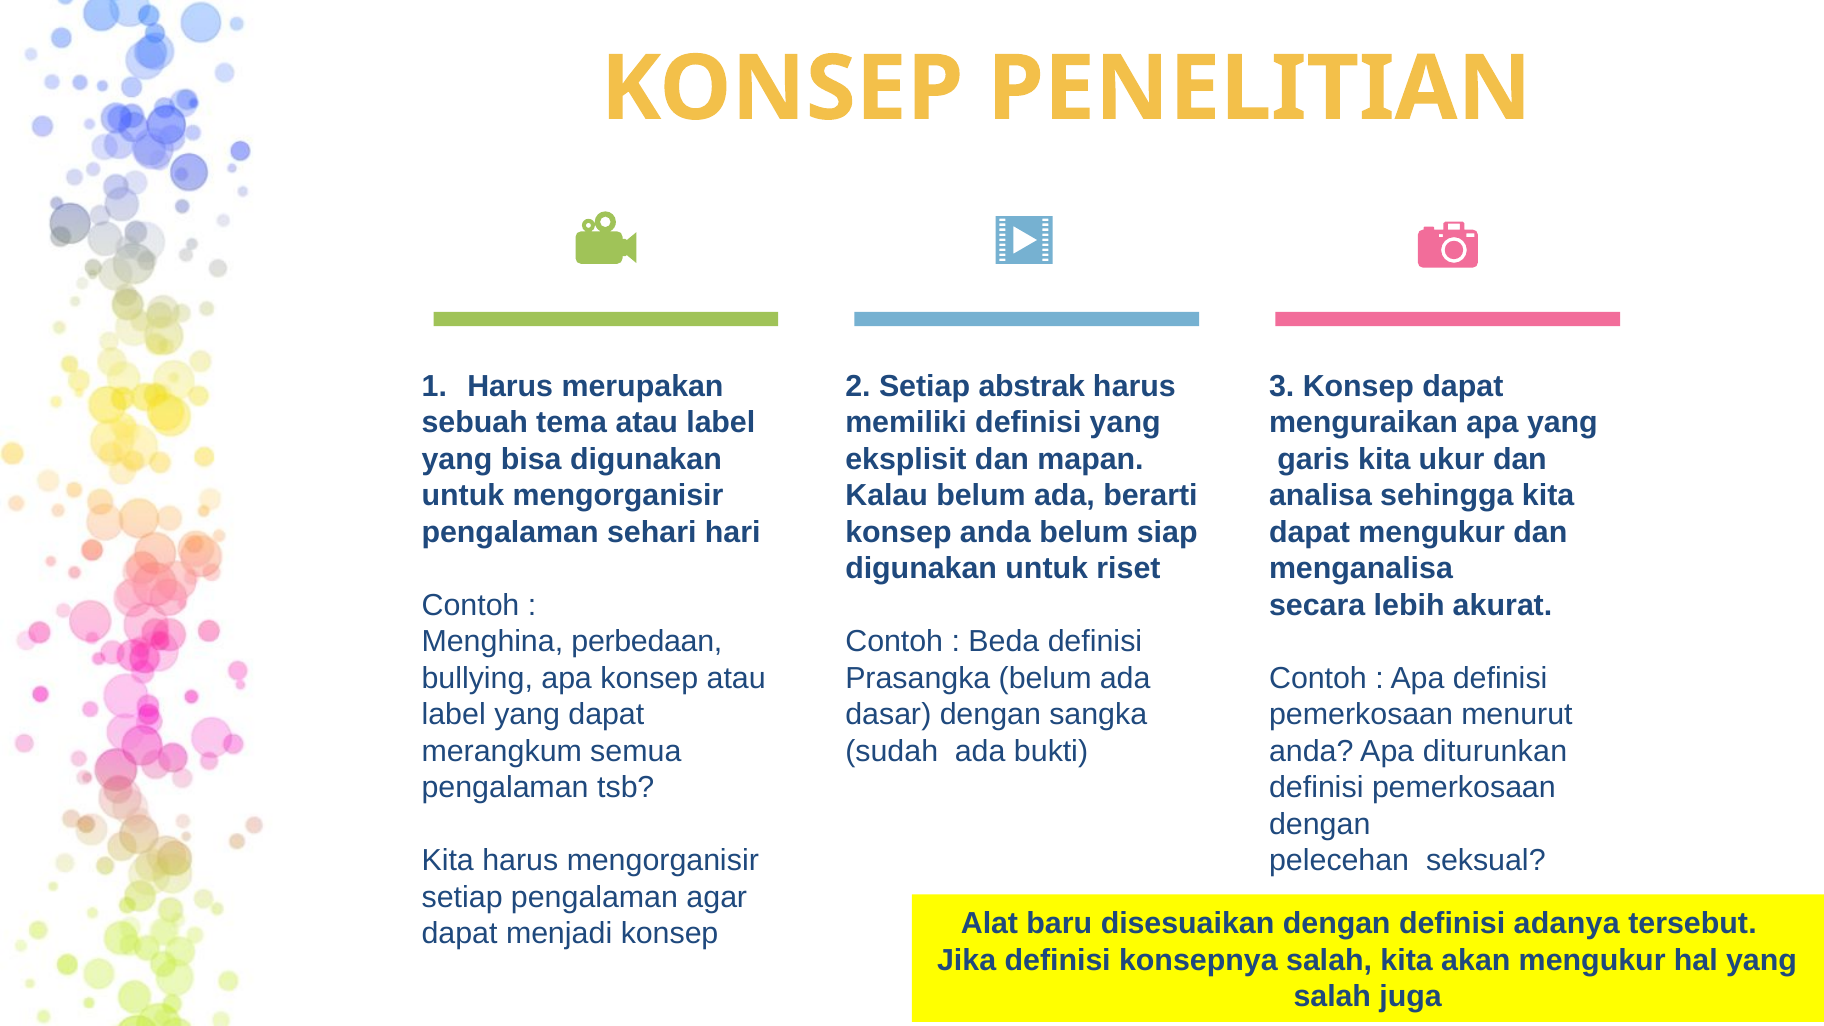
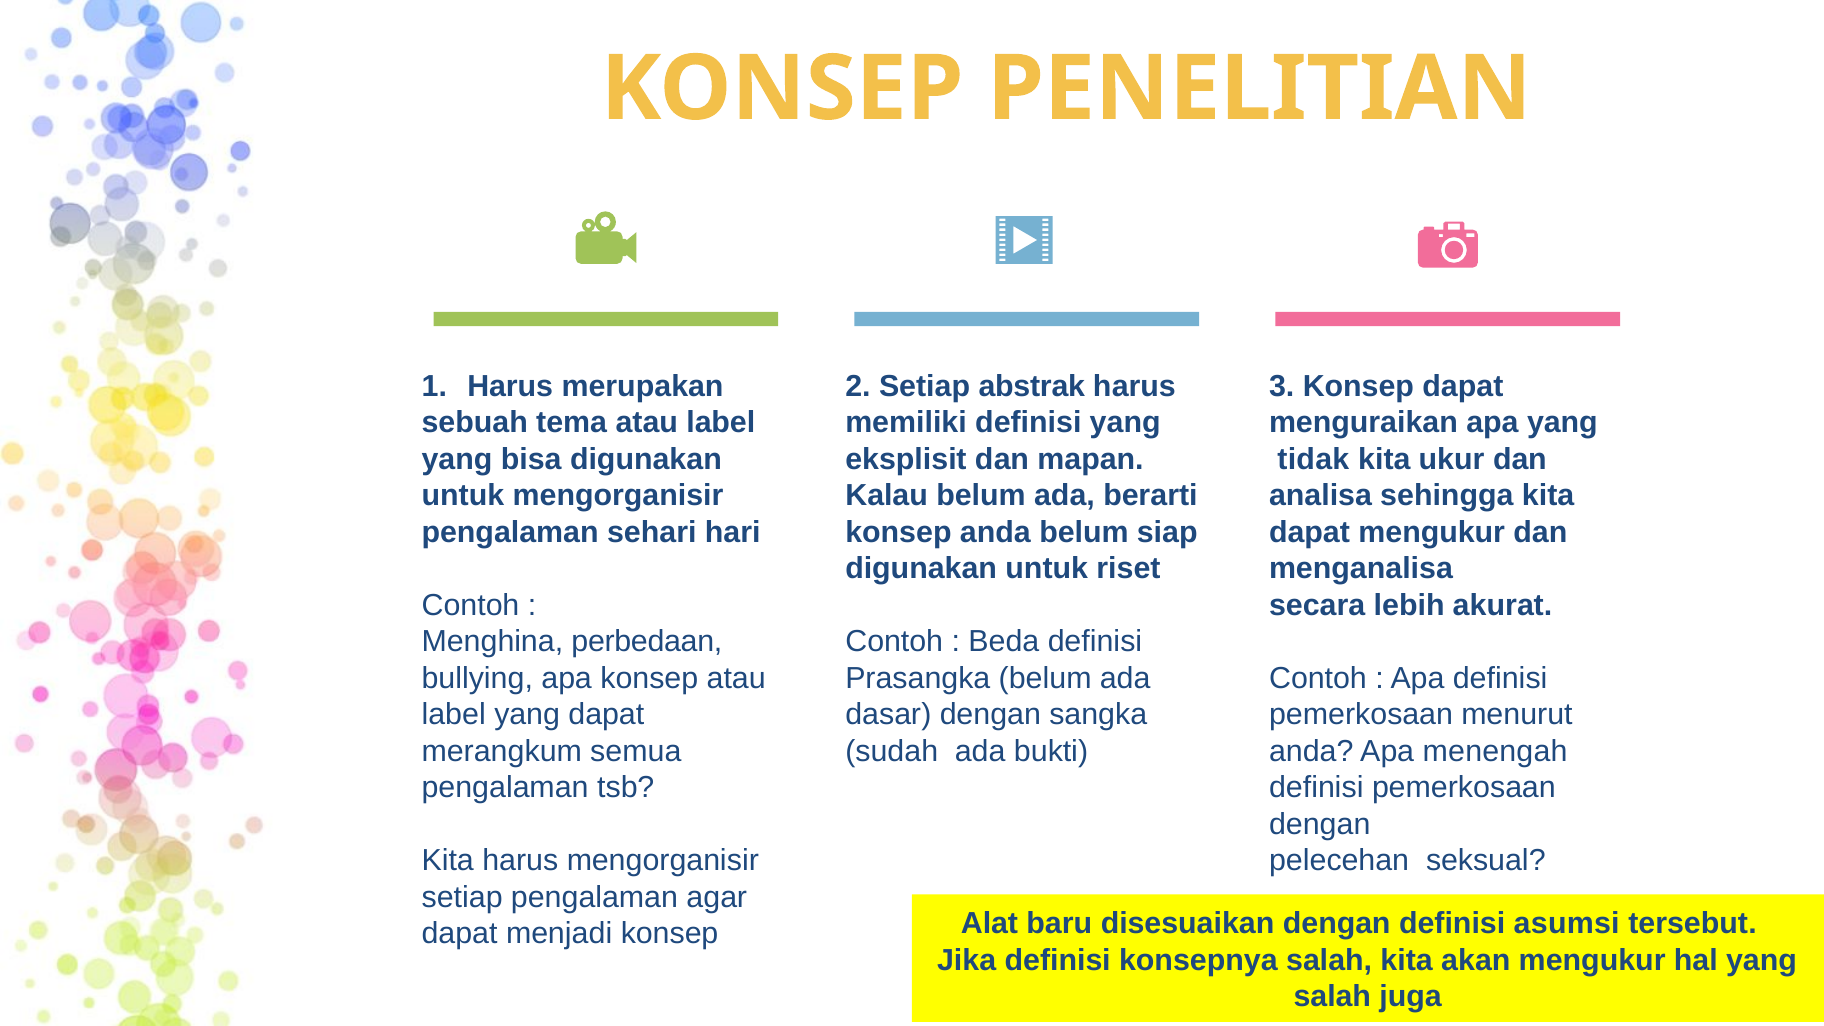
garis: garis -> tidak
diturunkan: diturunkan -> menengah
adanya: adanya -> asumsi
